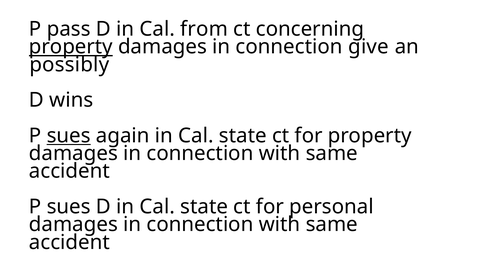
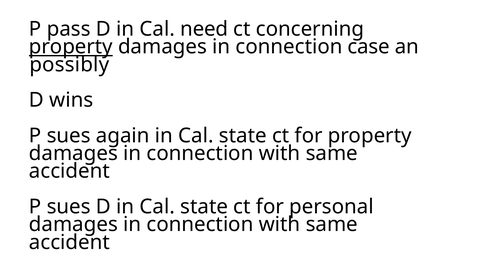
from: from -> need
give: give -> case
sues at (69, 135) underline: present -> none
